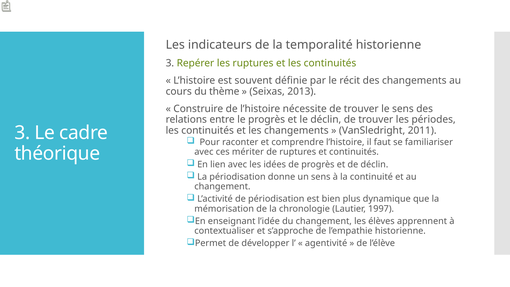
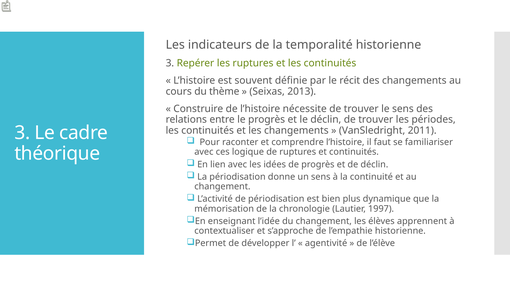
mériter: mériter -> logique
